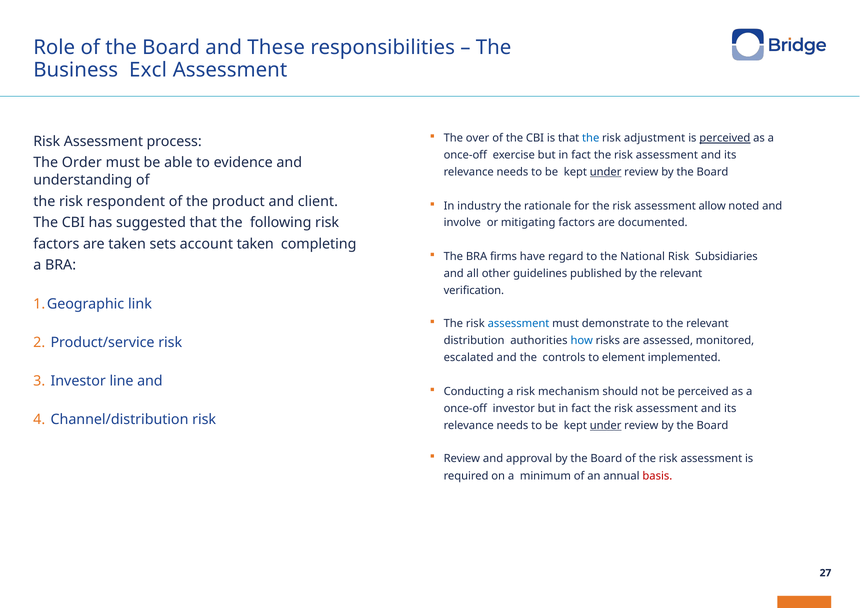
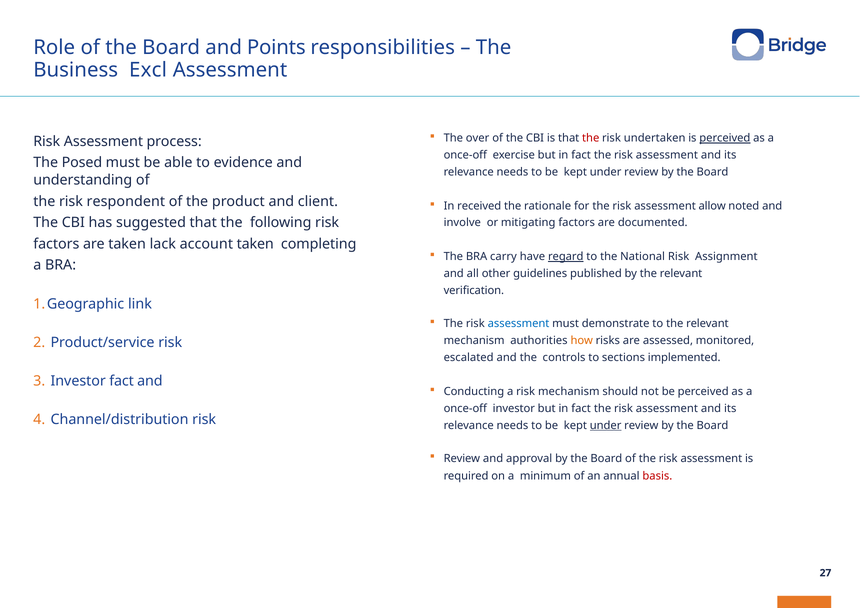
These: These -> Points
the at (591, 138) colour: blue -> red
adjustment: adjustment -> undertaken
Order: Order -> Posed
under at (606, 172) underline: present -> none
industry: industry -> received
sets: sets -> lack
firms: firms -> carry
regard underline: none -> present
Subsidiaries: Subsidiaries -> Assignment
distribution at (474, 340): distribution -> mechanism
how colour: blue -> orange
element: element -> sections
Investor line: line -> fact
